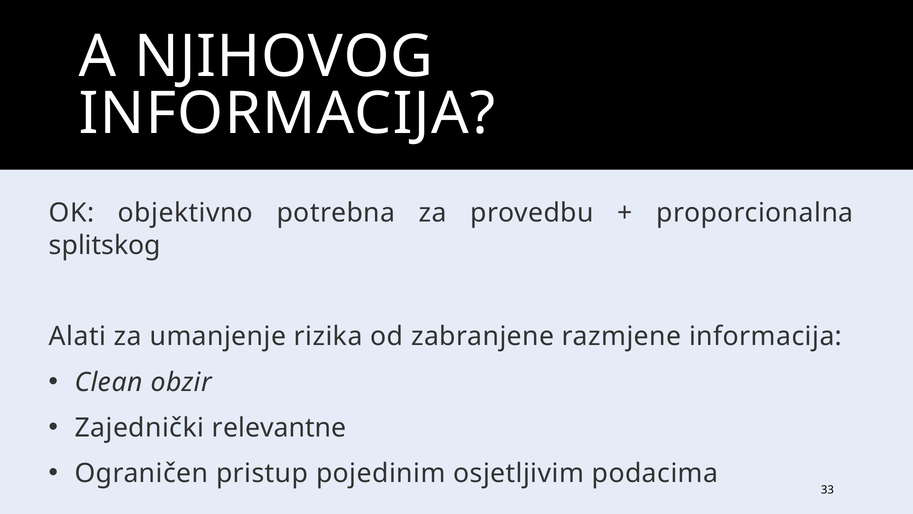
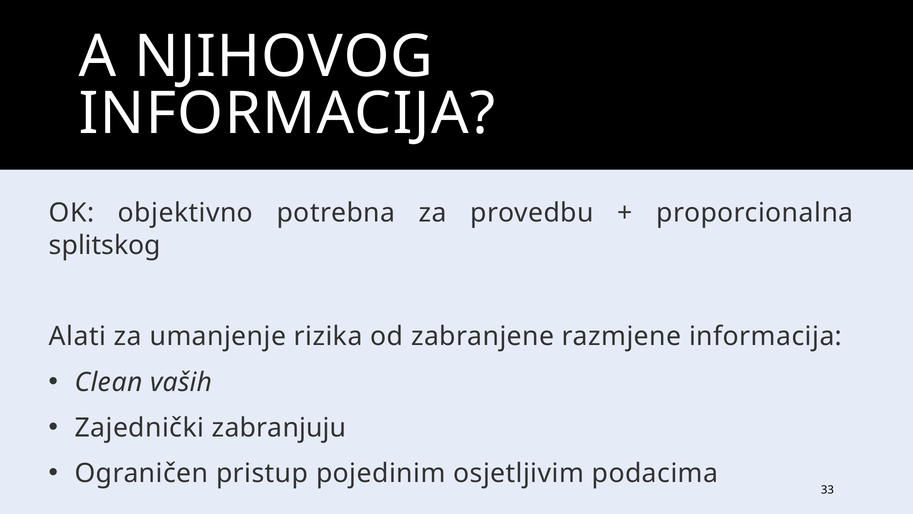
obzir: obzir -> vaših
relevantne: relevantne -> zabranjuju
